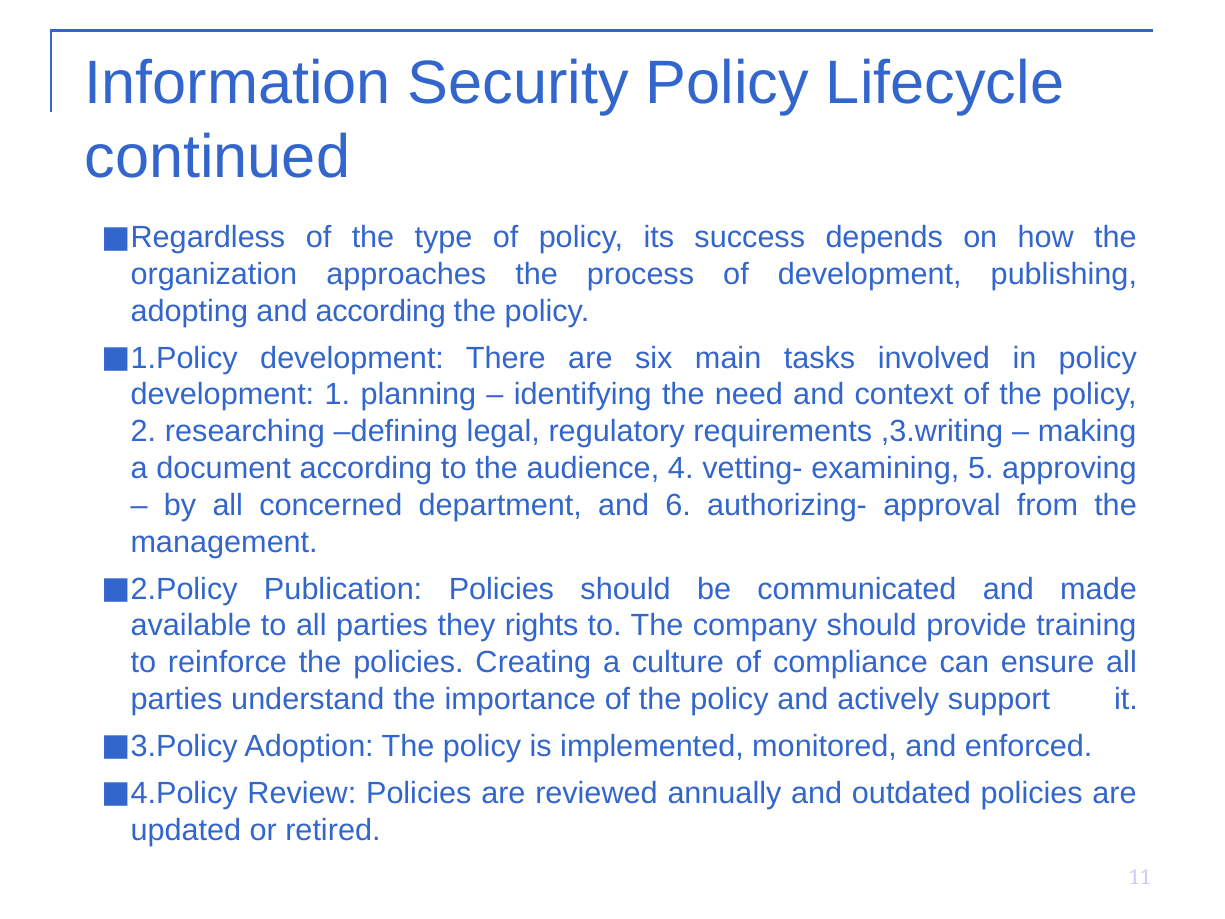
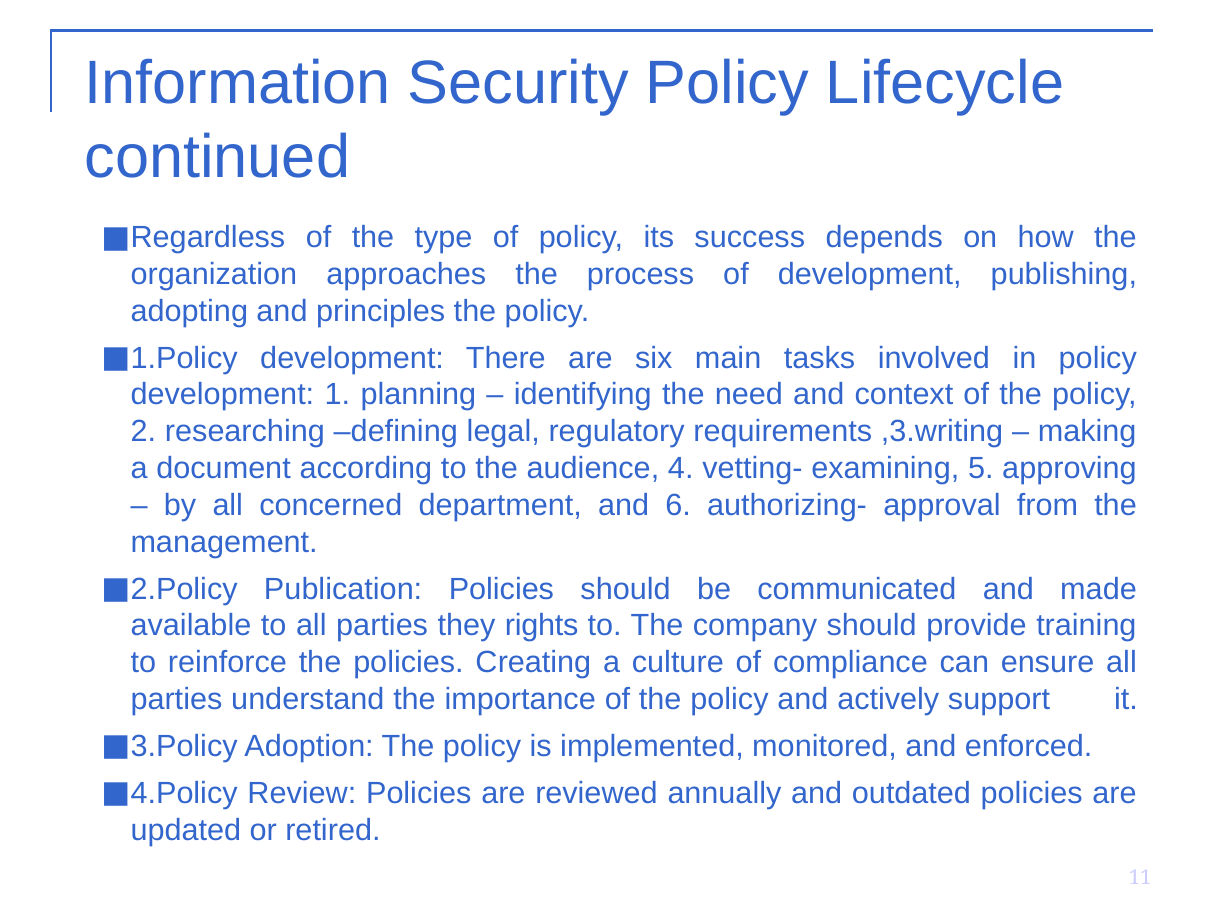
and according: according -> principles
